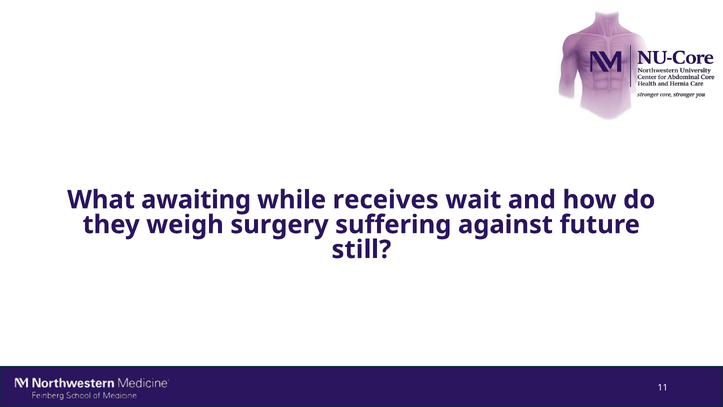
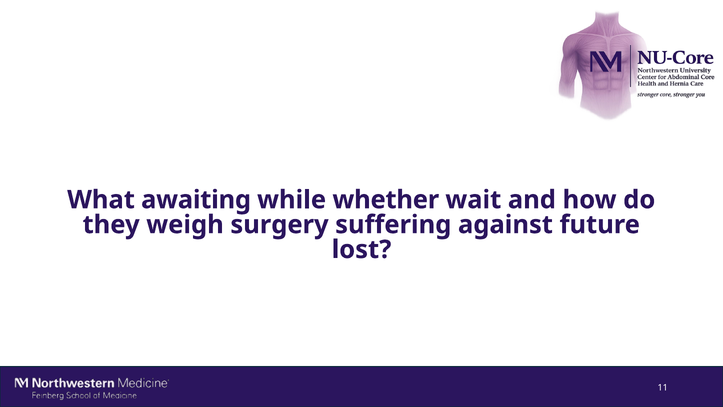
receives: receives -> whether
still: still -> lost
